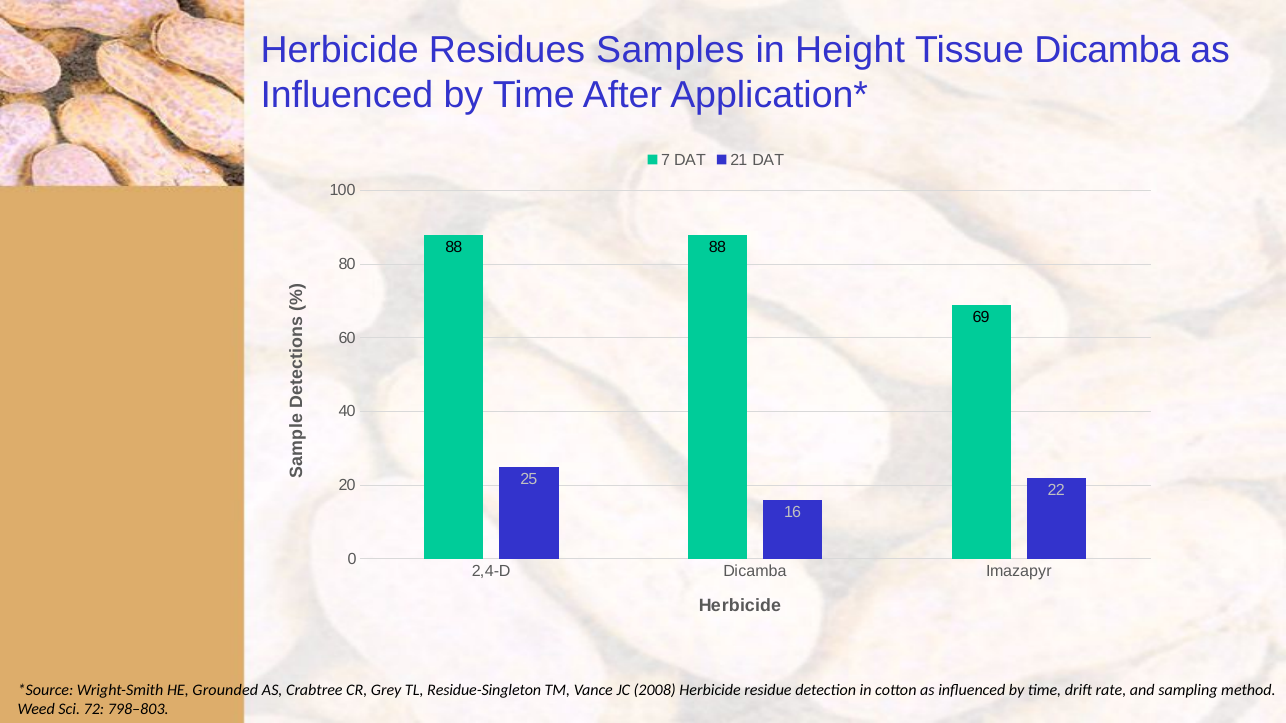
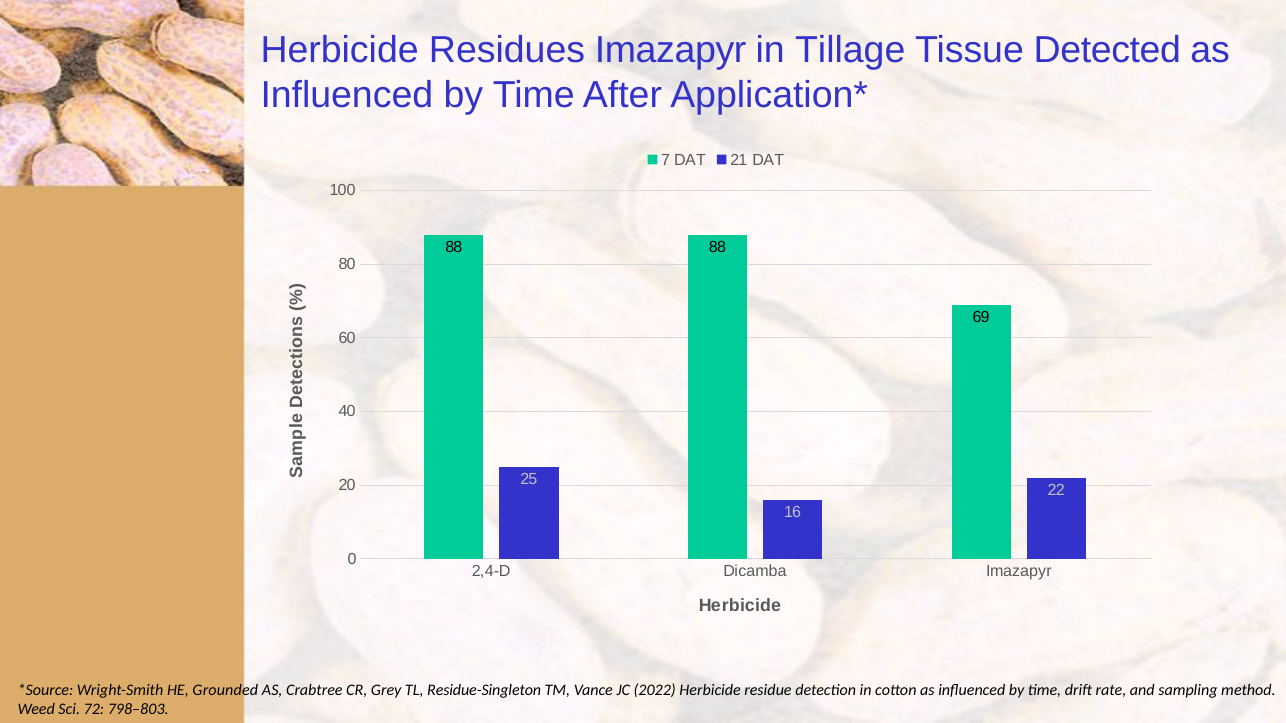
Residues Samples: Samples -> Imazapyr
Height: Height -> Tillage
Tissue Dicamba: Dicamba -> Detected
2008: 2008 -> 2022
